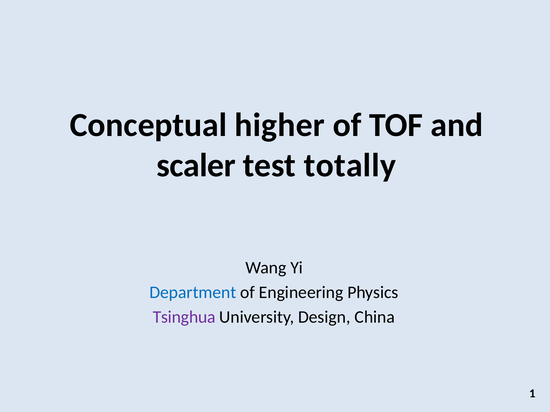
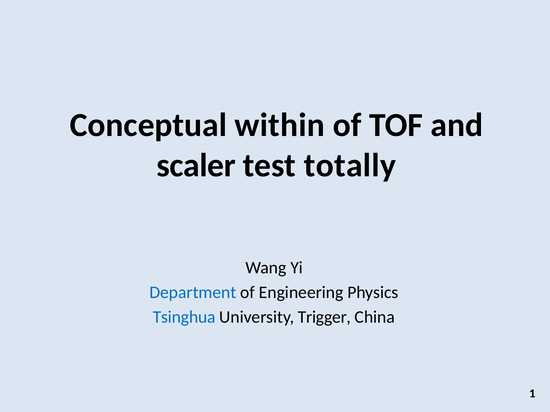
higher: higher -> within
Tsinghua colour: purple -> blue
Design: Design -> Trigger
